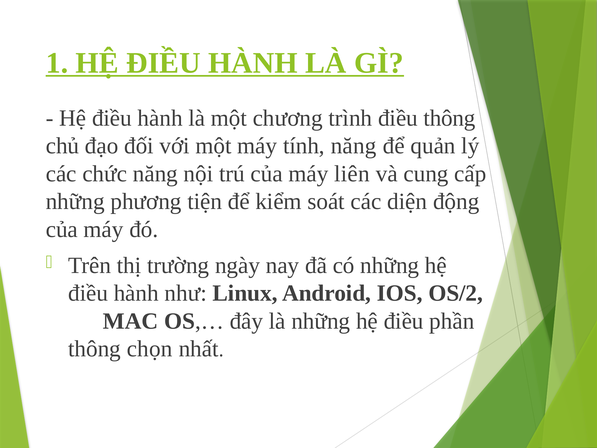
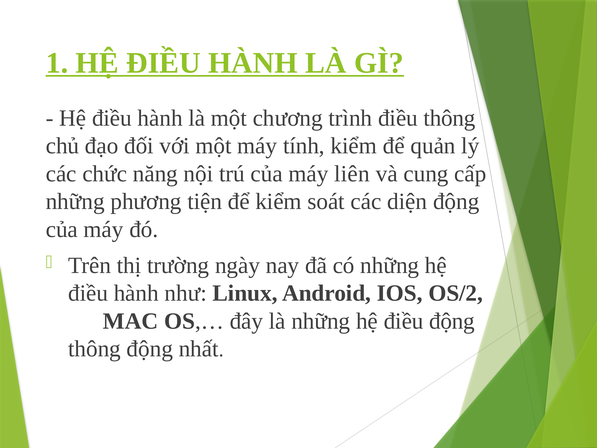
tính năng: năng -> kiểm
điều phần: phần -> động
thông chọn: chọn -> động
